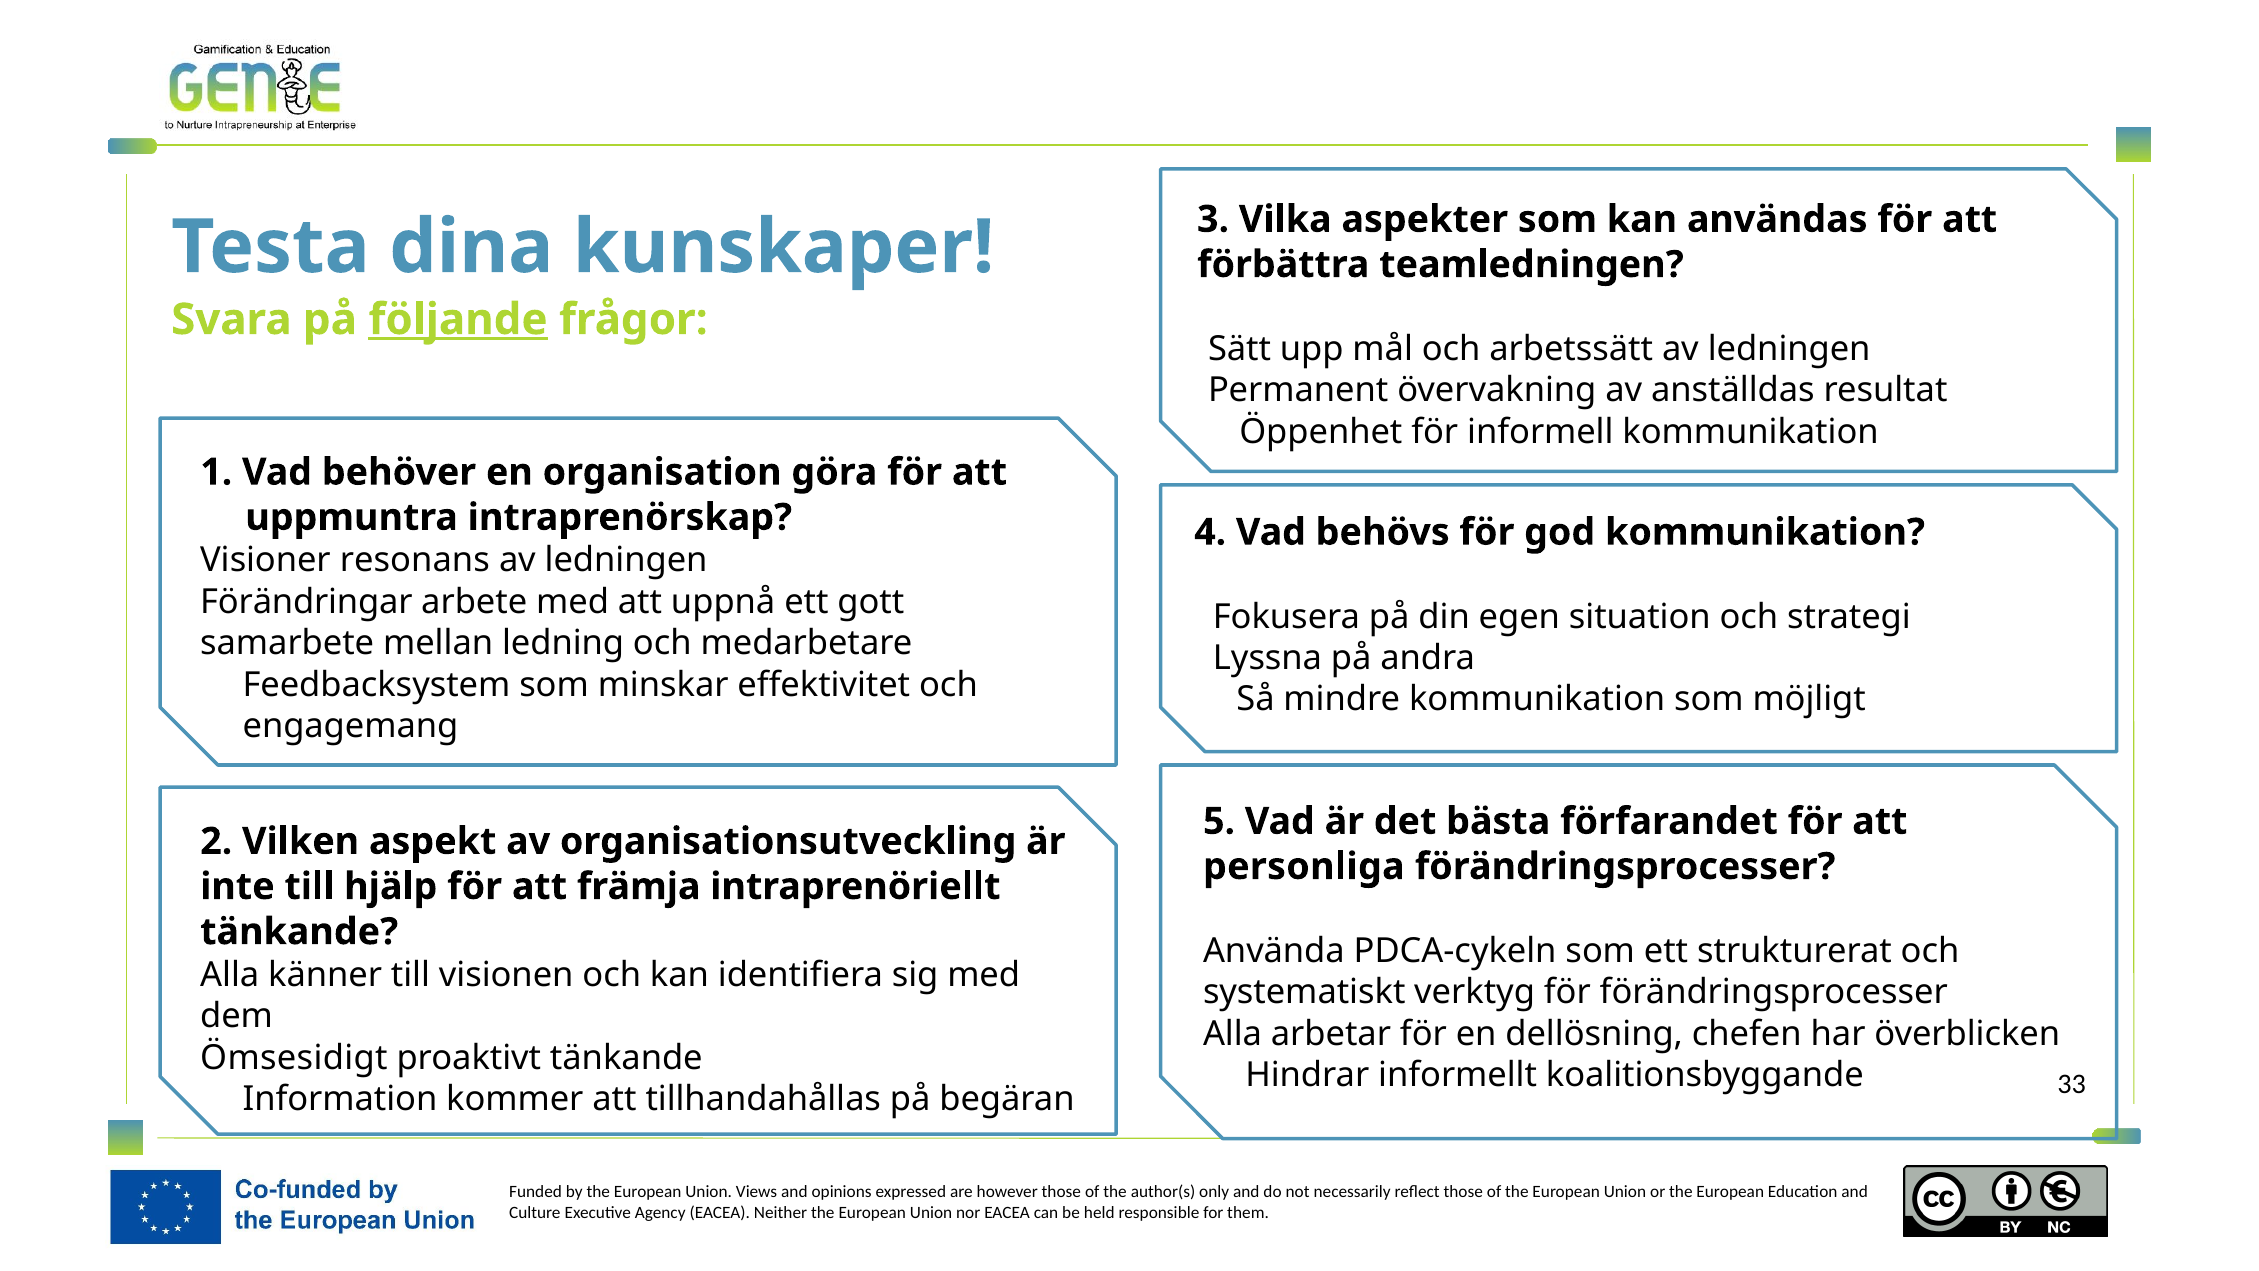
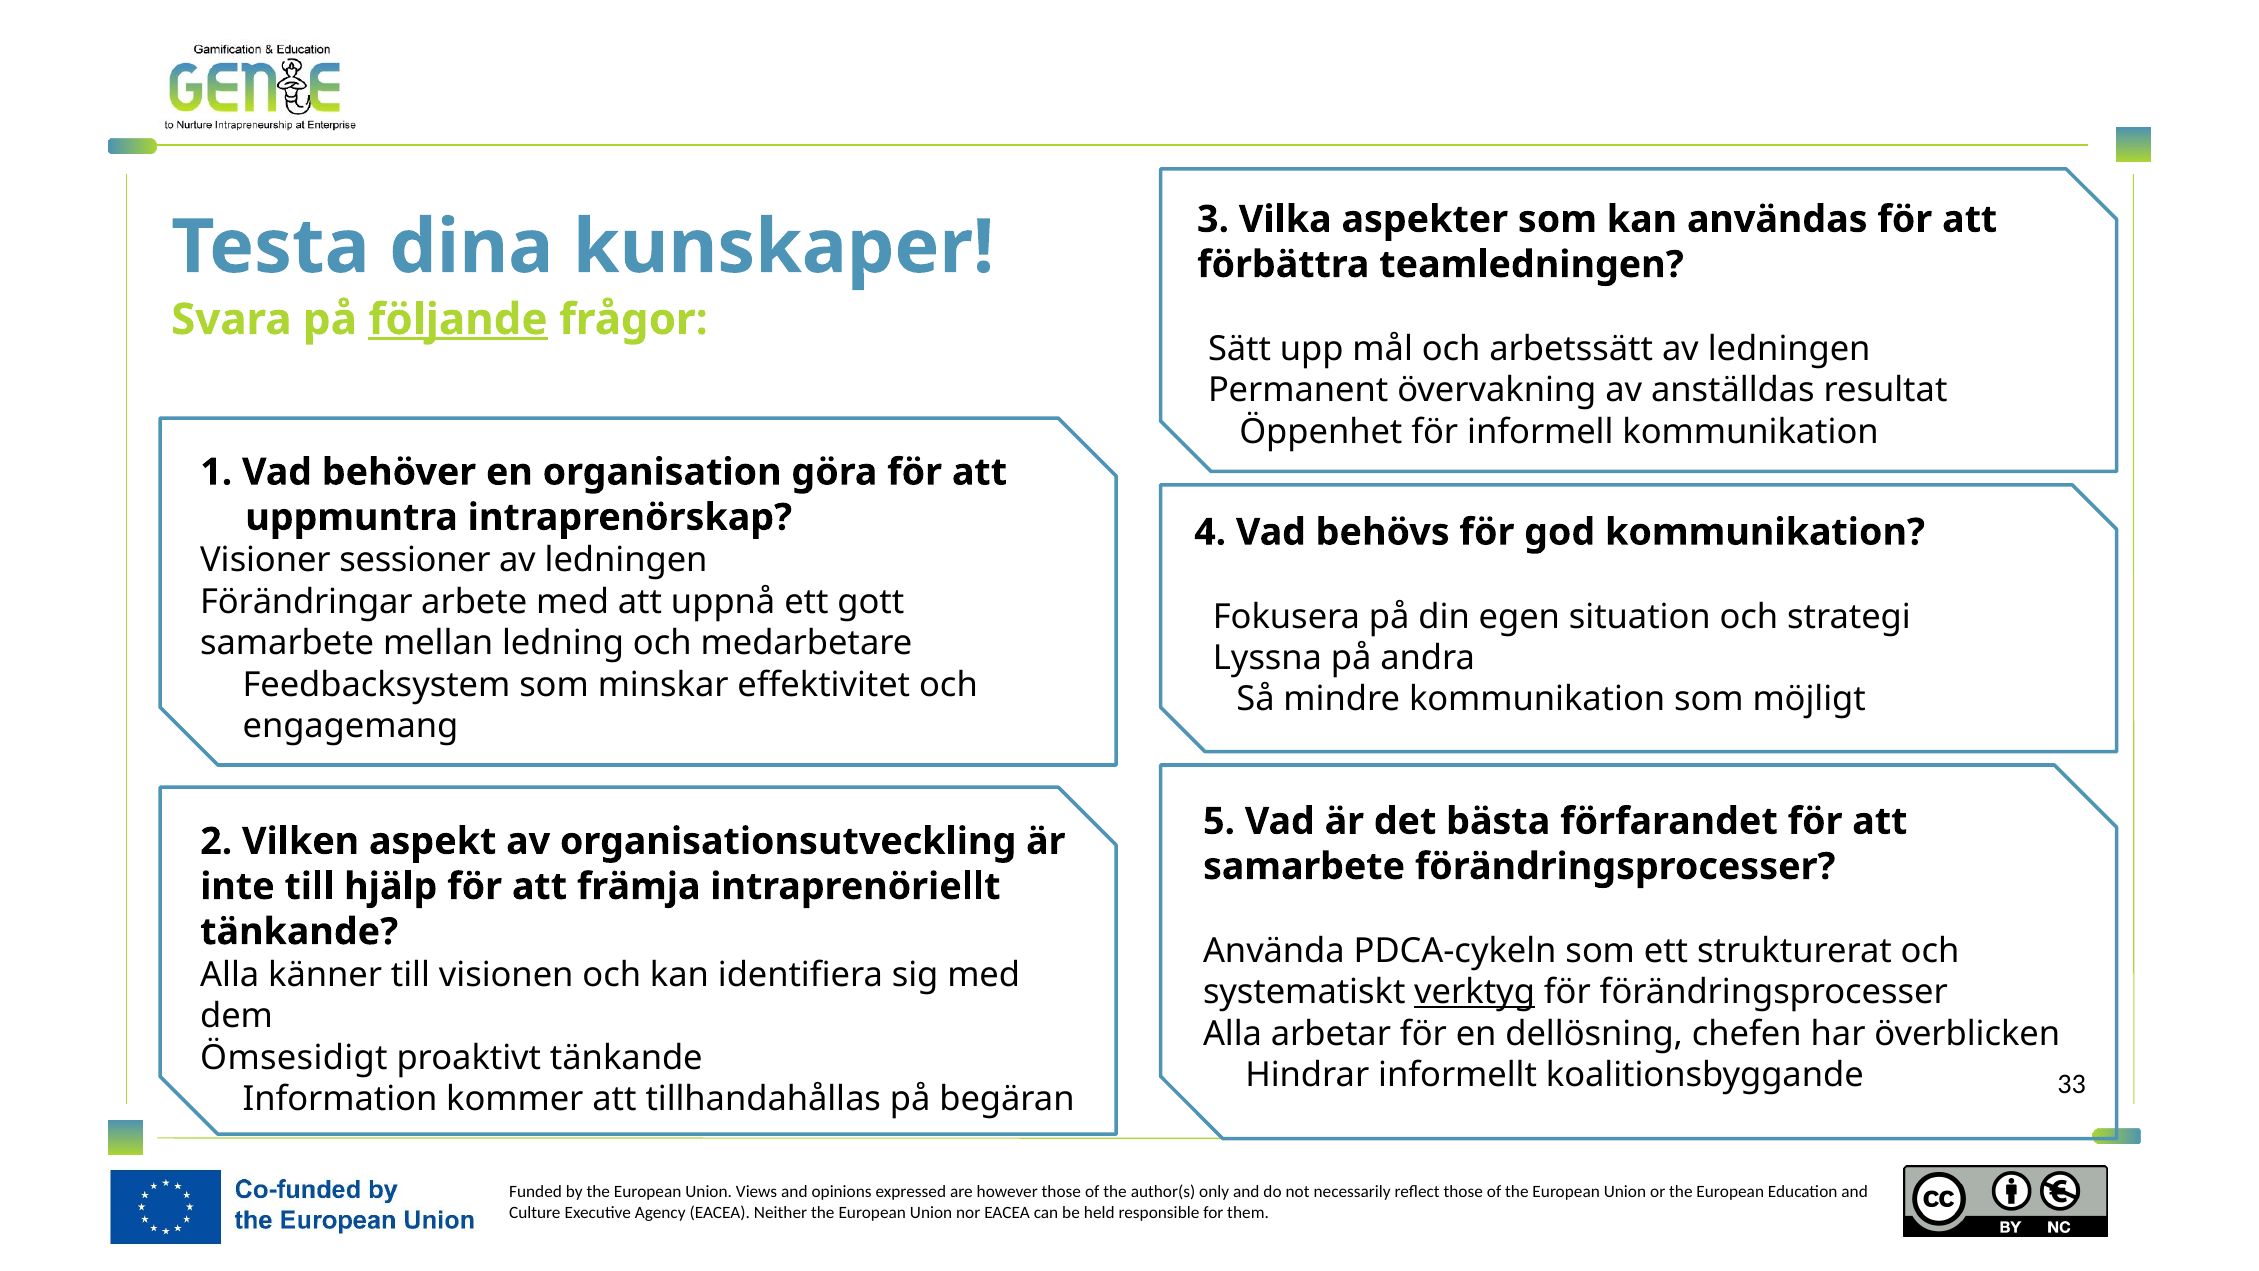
resonans: resonans -> sessioner
personliga at (1304, 866): personliga -> samarbete
verktyg underline: none -> present
